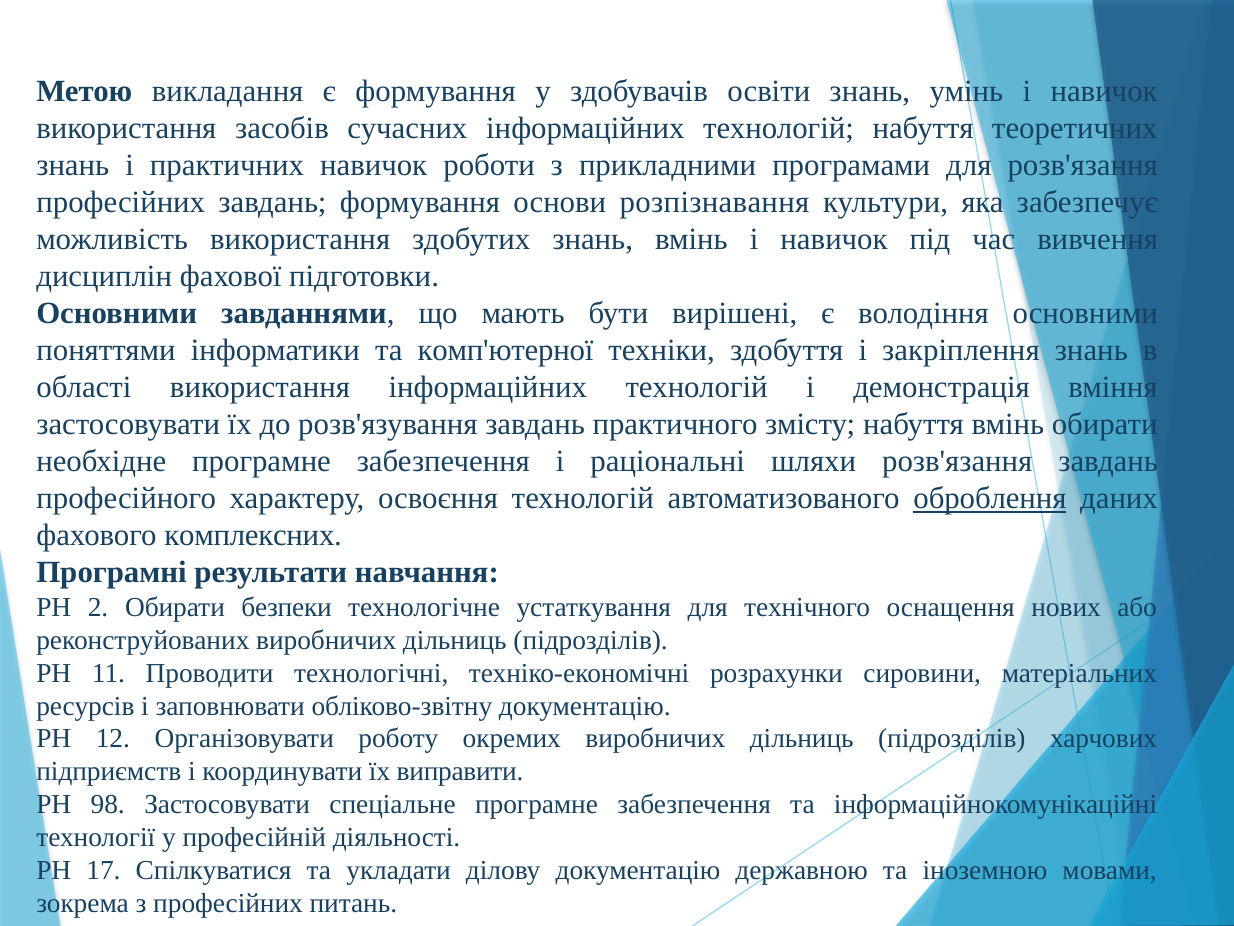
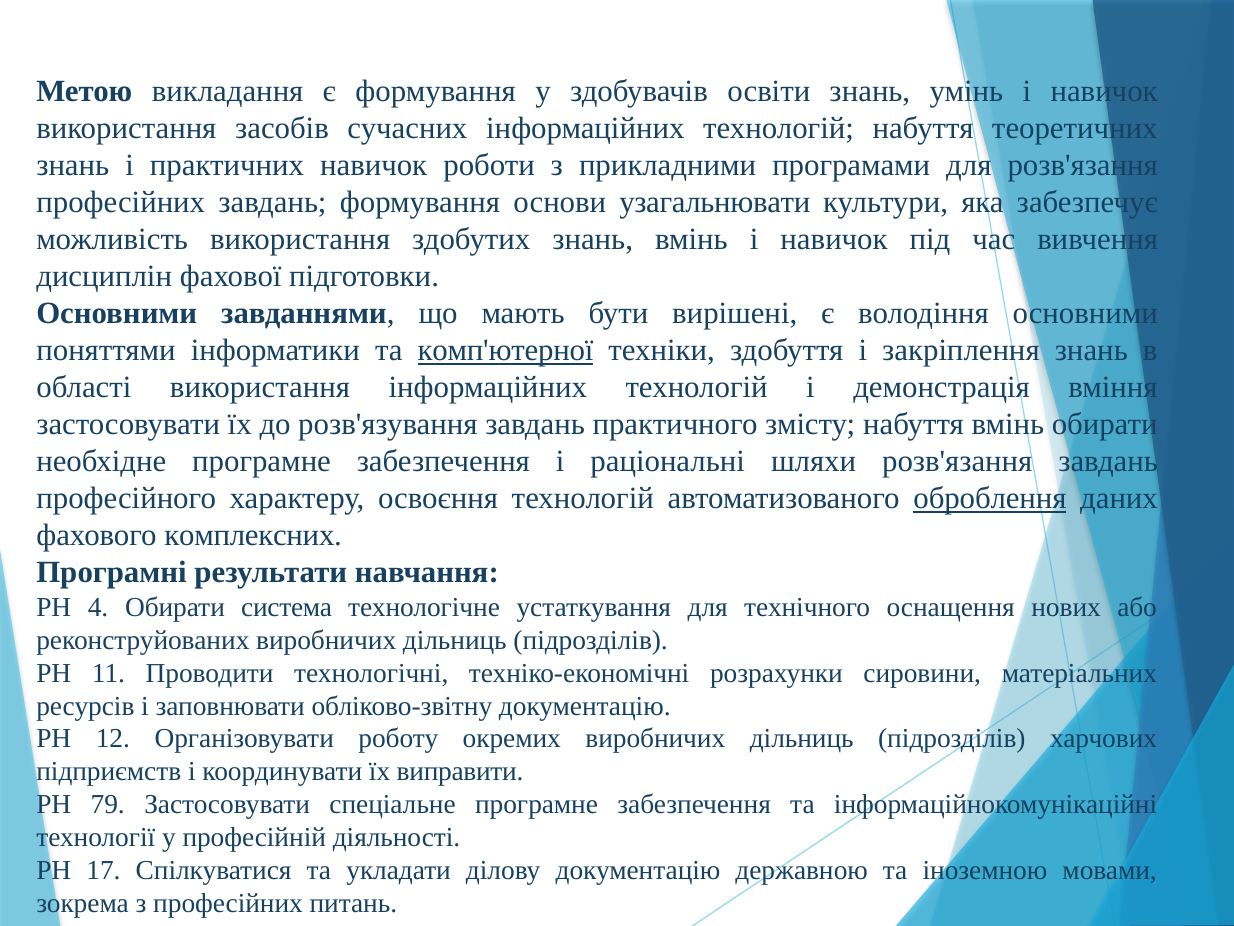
розпізнавання: розпізнавання -> узагальнювати
комп'ютерної underline: none -> present
2: 2 -> 4
безпеки: безпеки -> система
98: 98 -> 79
